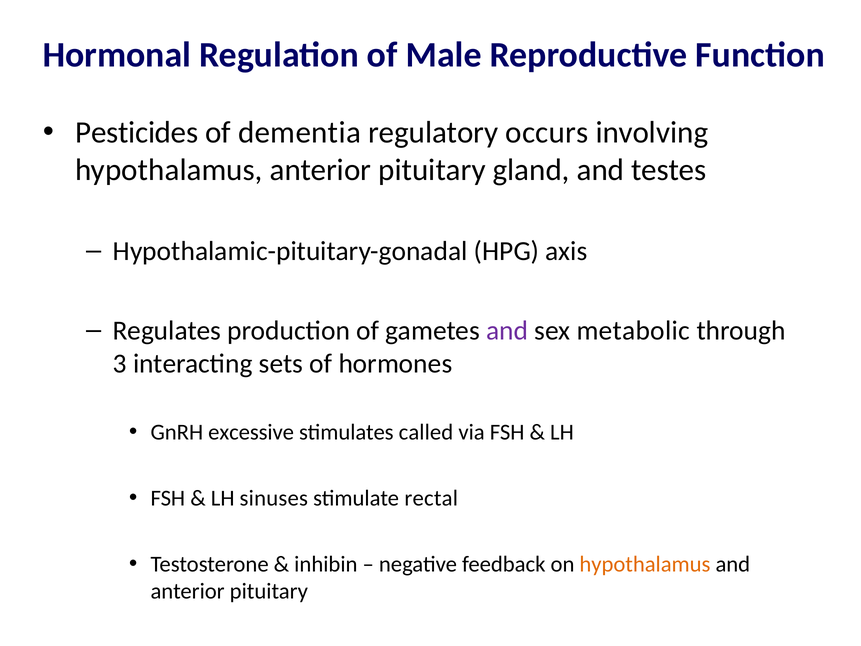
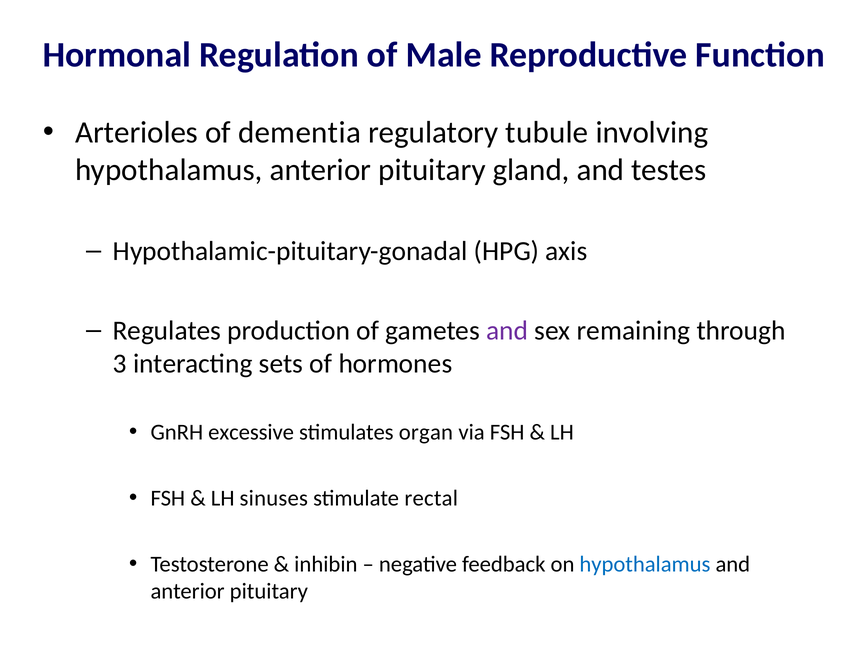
Pesticides: Pesticides -> Arterioles
occurs: occurs -> tubule
metabolic: metabolic -> remaining
called: called -> organ
hypothalamus at (645, 564) colour: orange -> blue
